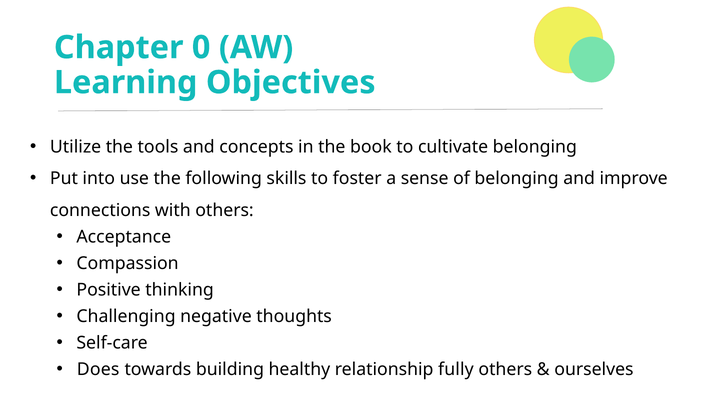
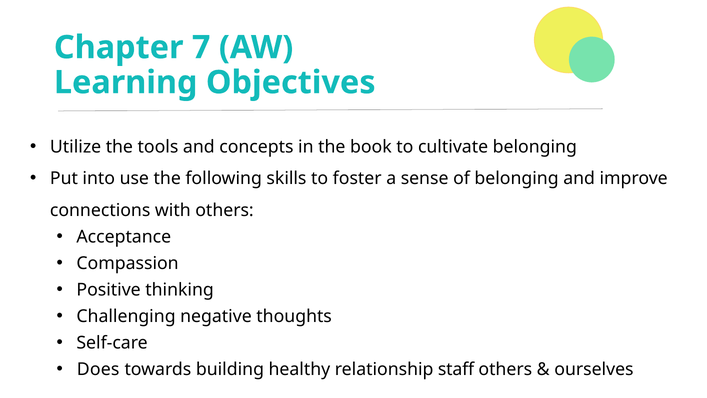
0: 0 -> 7
fully: fully -> staff
